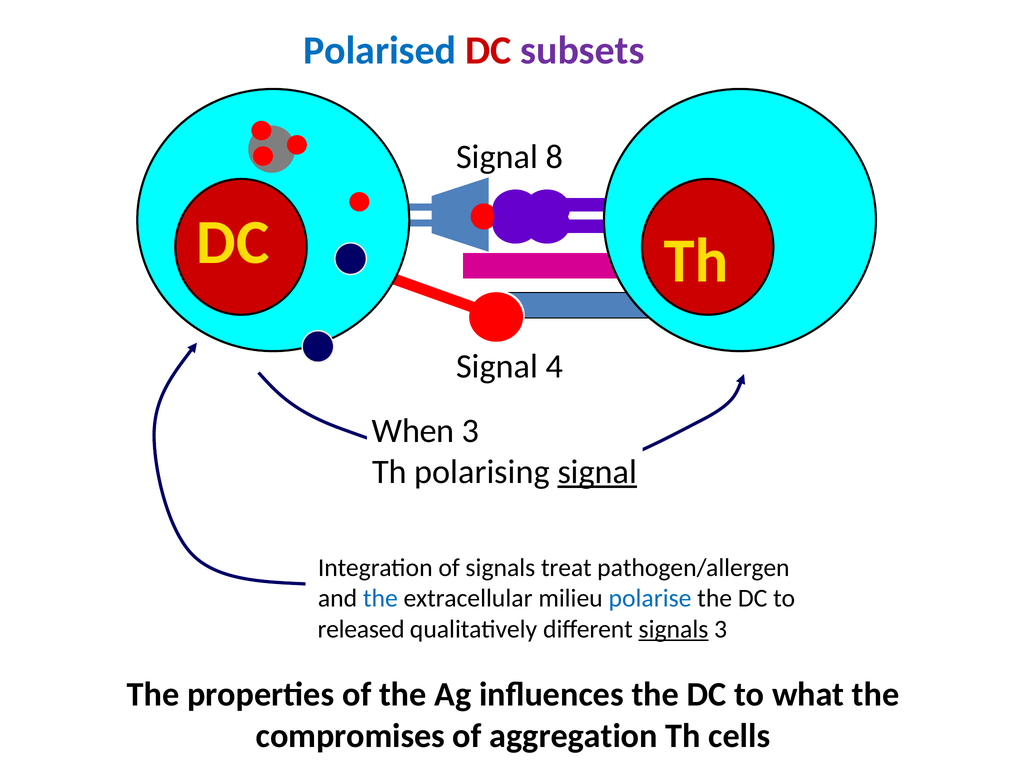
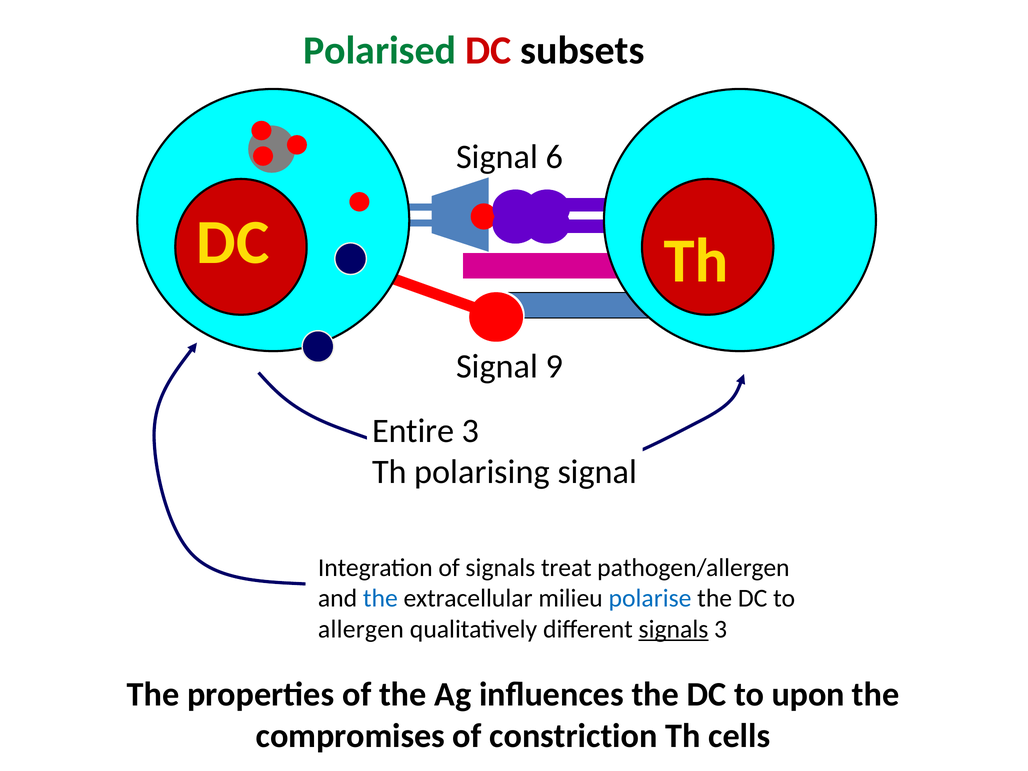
Polarised colour: blue -> green
subsets colour: purple -> black
8: 8 -> 6
4: 4 -> 9
When: When -> Entire
signal at (597, 472) underline: present -> none
released: released -> allergen
what: what -> upon
aggregation: aggregation -> constriction
